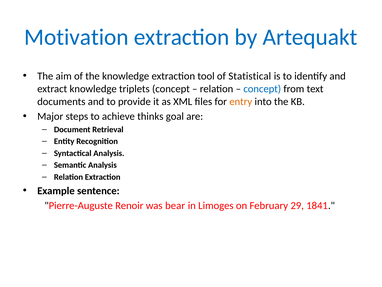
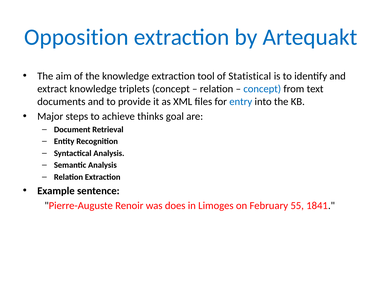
Motivation: Motivation -> Opposition
entry colour: orange -> blue
bear: bear -> does
29: 29 -> 55
